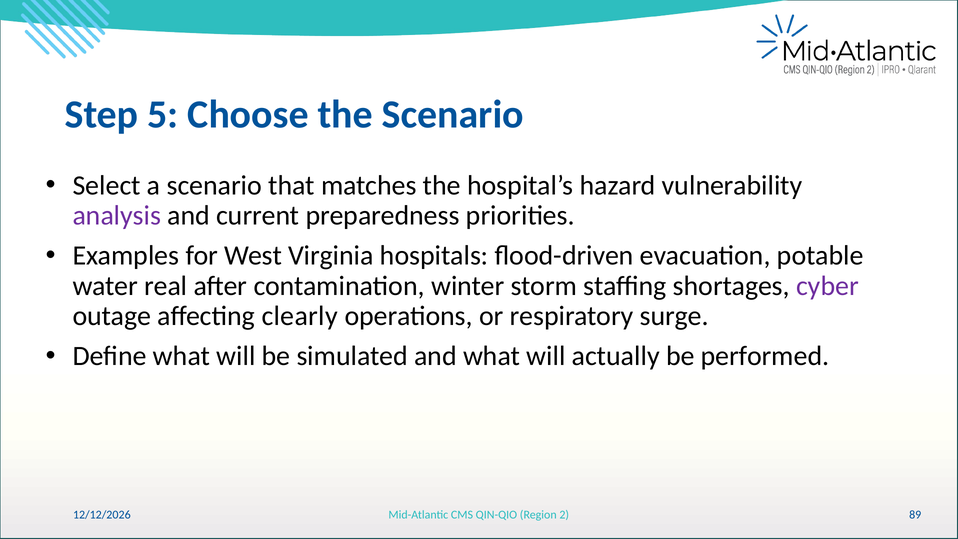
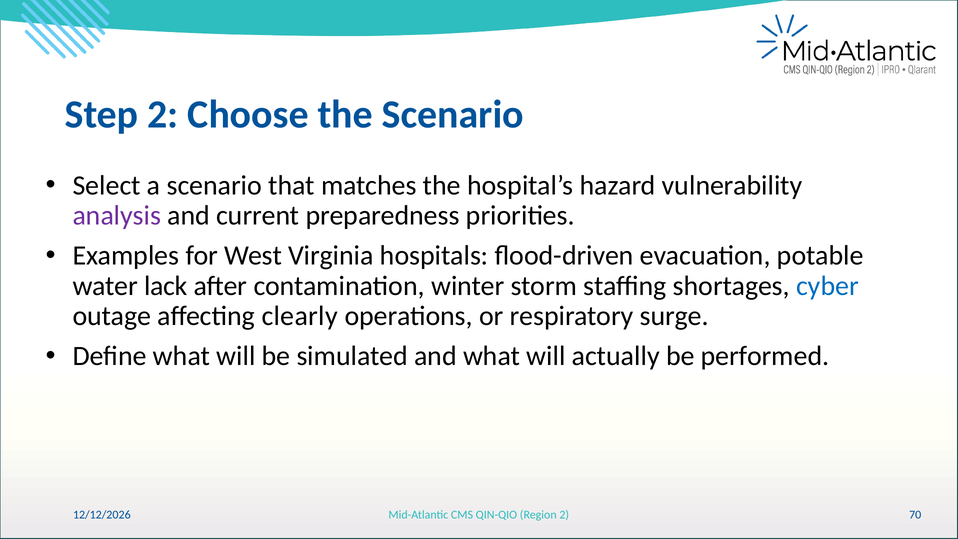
Step 5: 5 -> 2
real: real -> lack
cyber colour: purple -> blue
89: 89 -> 70
